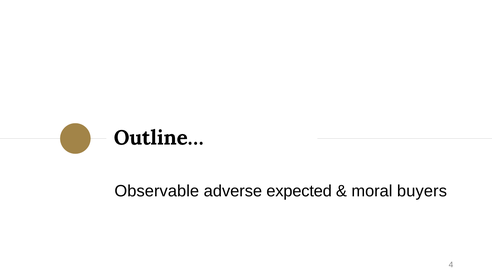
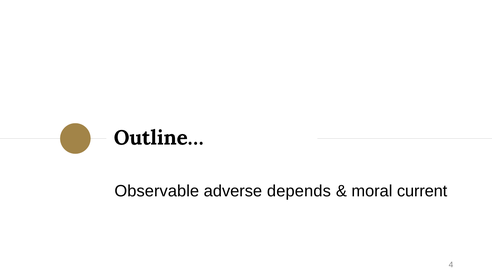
expected: expected -> depends
buyers: buyers -> current
